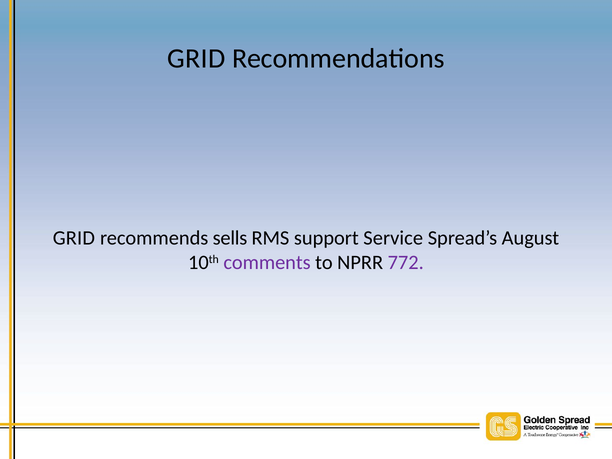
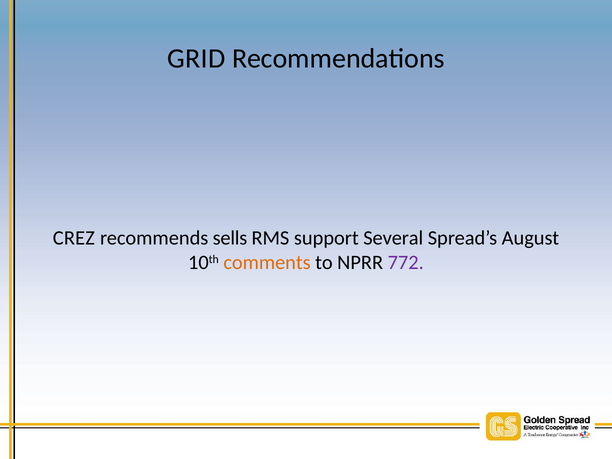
GRID at (74, 238): GRID -> CREZ
Service: Service -> Several
comments colour: purple -> orange
